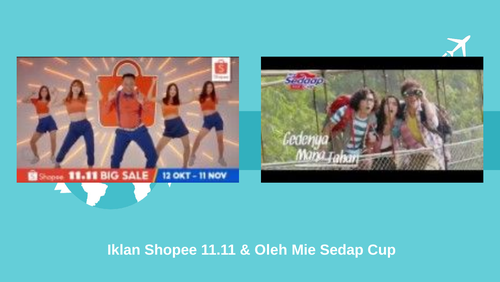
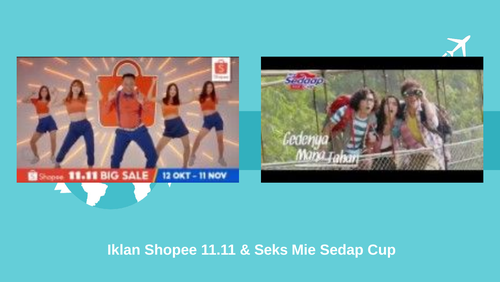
Oleh: Oleh -> Seks
